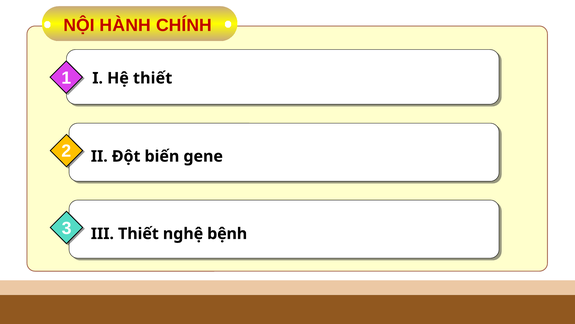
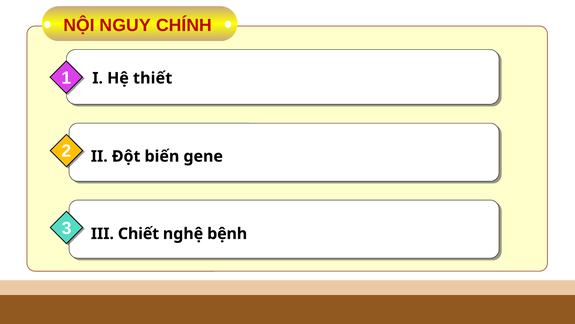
HÀNH: HÀNH -> NGUY
III Thiết: Thiết -> Chiết
